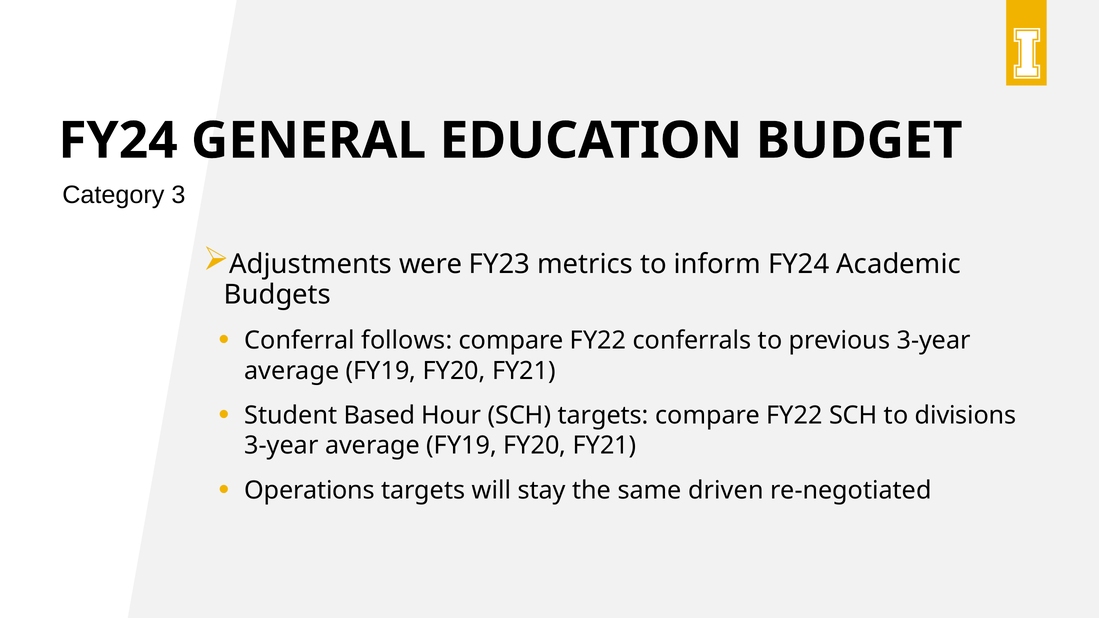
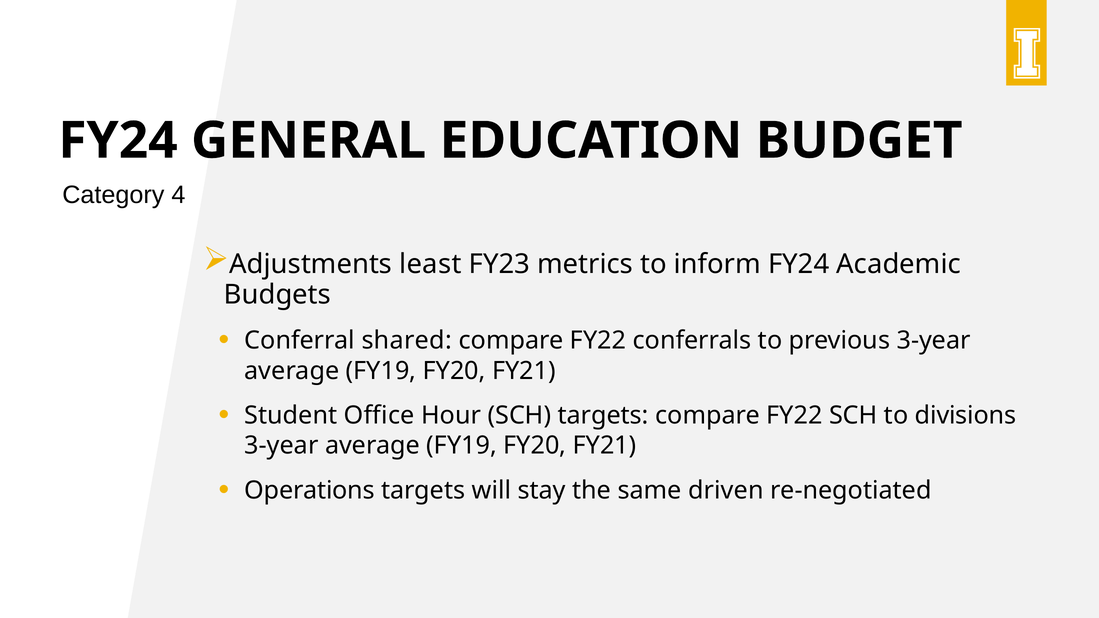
3: 3 -> 4
were: were -> least
follows: follows -> shared
Based: Based -> Office
